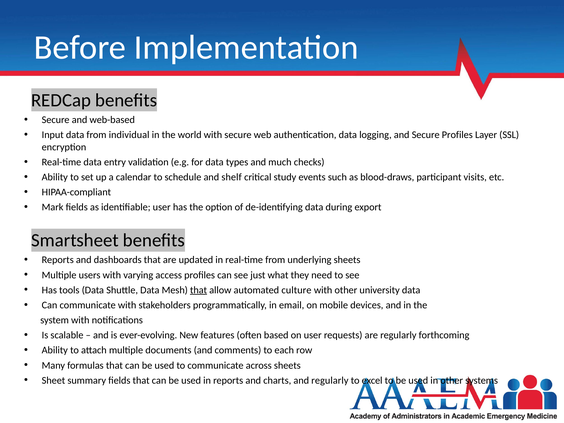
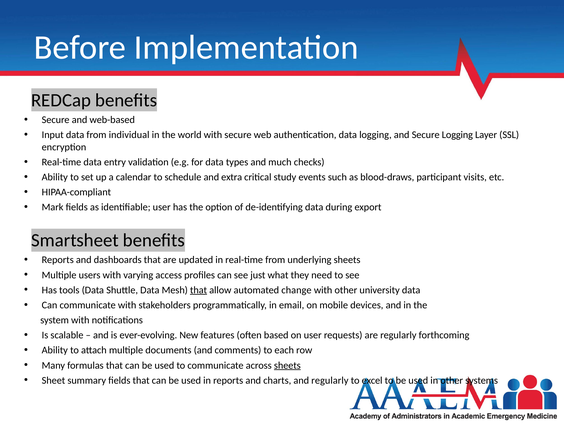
Secure Profiles: Profiles -> Logging
shelf: shelf -> extra
culture: culture -> change
sheets at (287, 365) underline: none -> present
